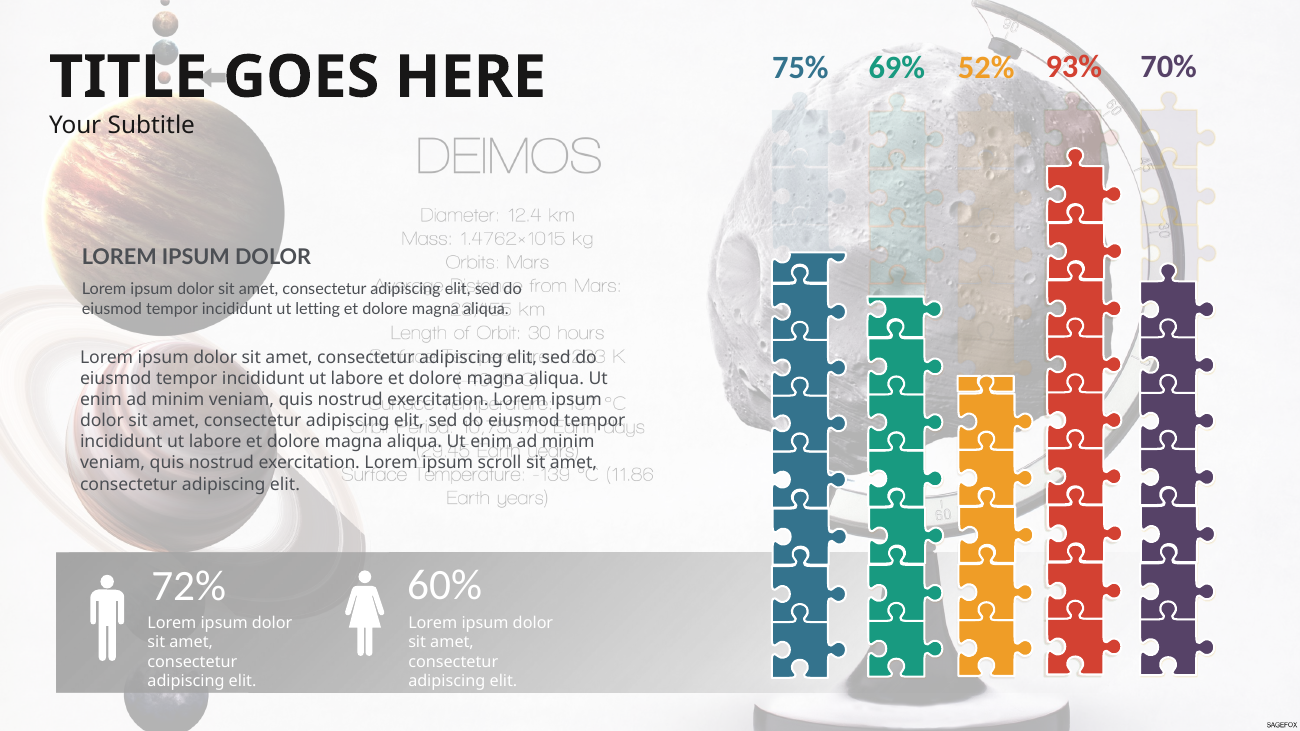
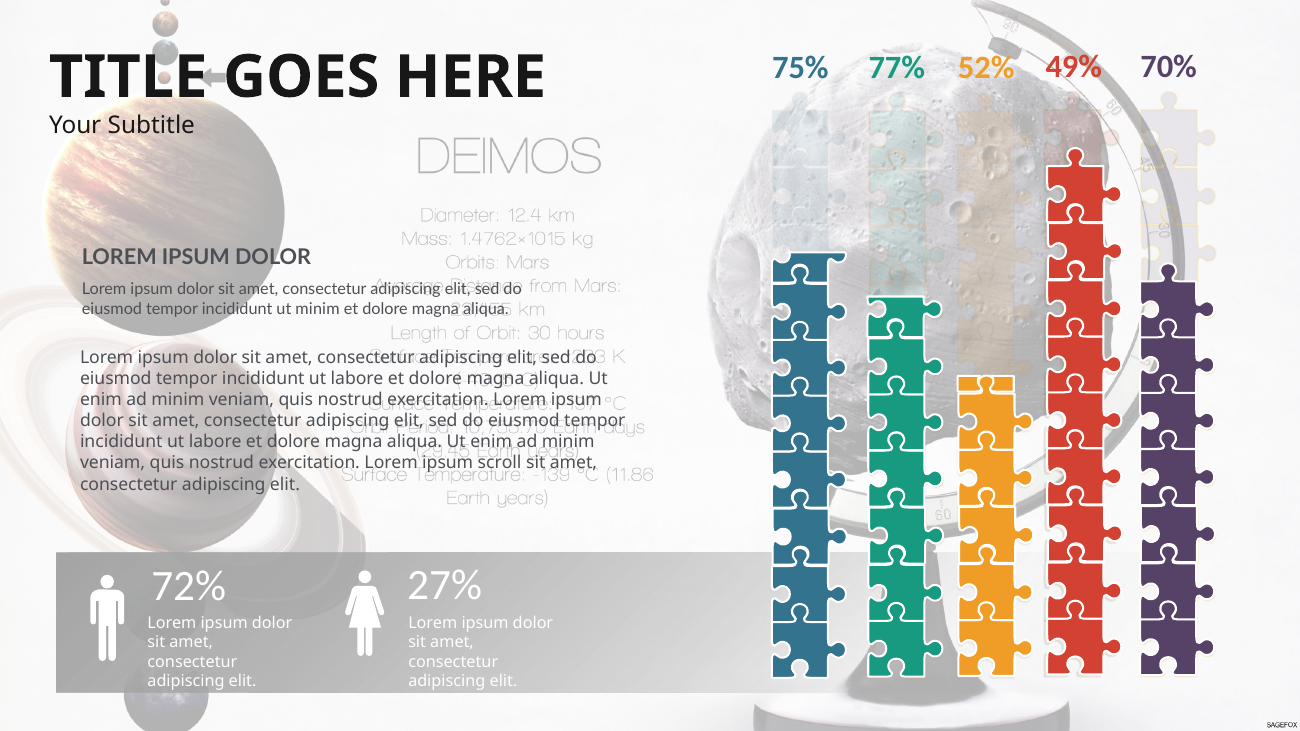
69%: 69% -> 77%
93%: 93% -> 49%
ut letting: letting -> minim
60%: 60% -> 27%
